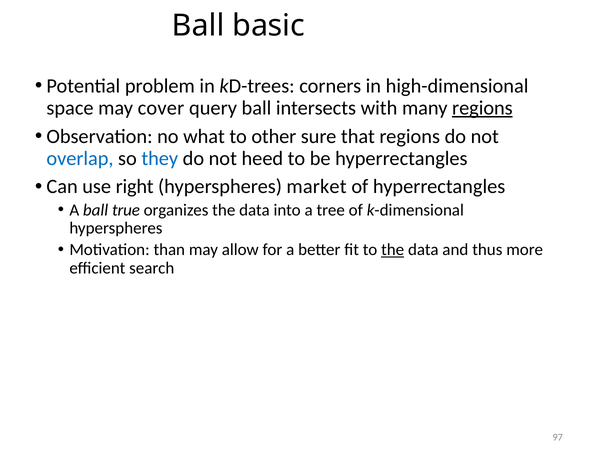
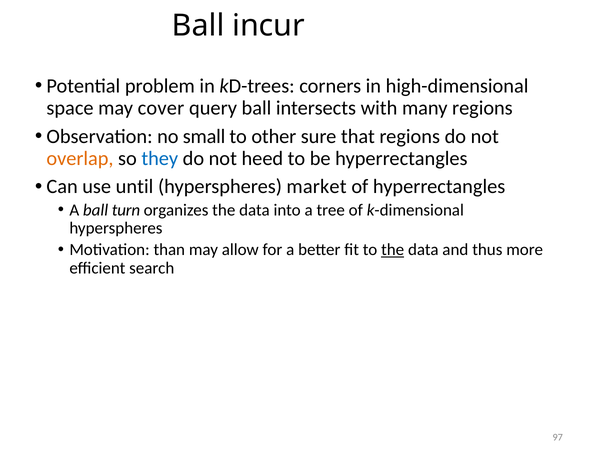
basic: basic -> incur
regions at (482, 108) underline: present -> none
what: what -> small
overlap colour: blue -> orange
right: right -> until
true: true -> turn
